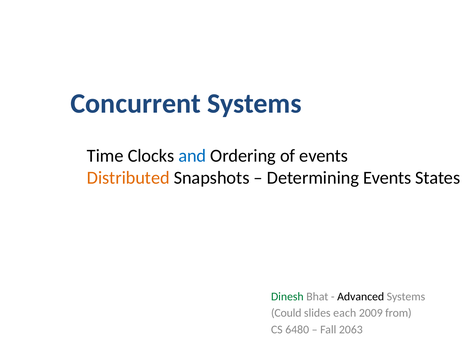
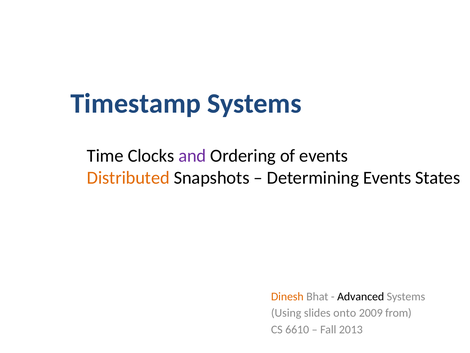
Concurrent: Concurrent -> Timestamp
and colour: blue -> purple
Dinesh colour: green -> orange
Could: Could -> Using
each: each -> onto
6480: 6480 -> 6610
2063: 2063 -> 2013
